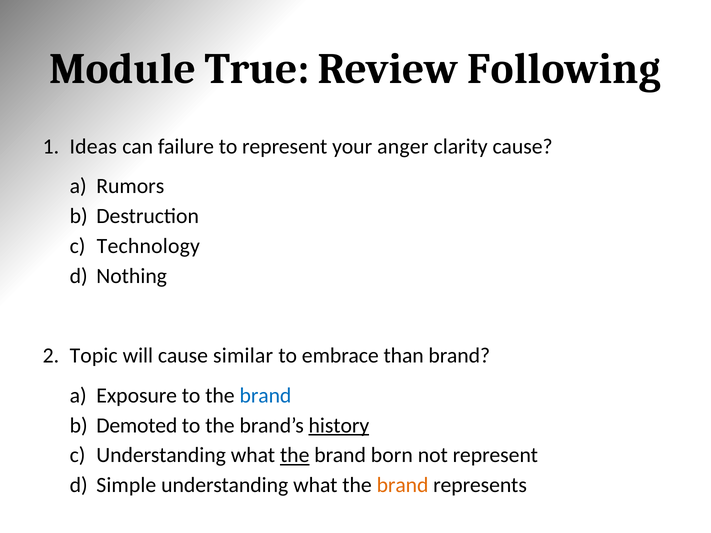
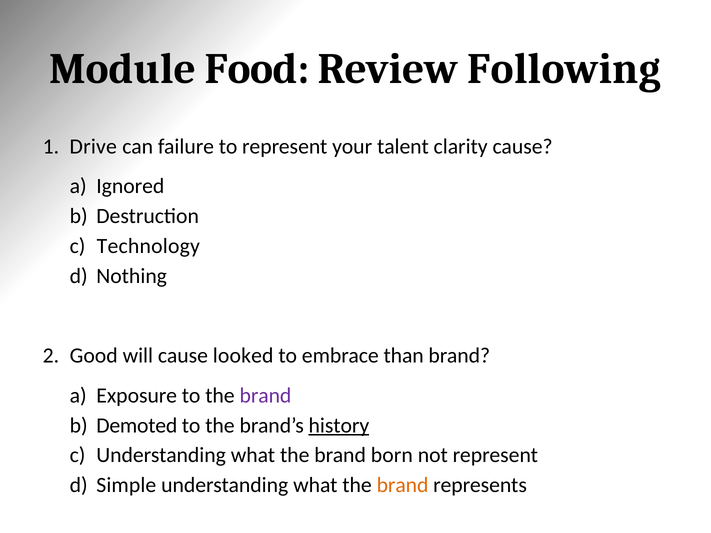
True: True -> Food
Ideas: Ideas -> Drive
anger: anger -> talent
Rumors: Rumors -> Ignored
Topic: Topic -> Good
similar: similar -> looked
brand at (265, 396) colour: blue -> purple
the at (295, 456) underline: present -> none
